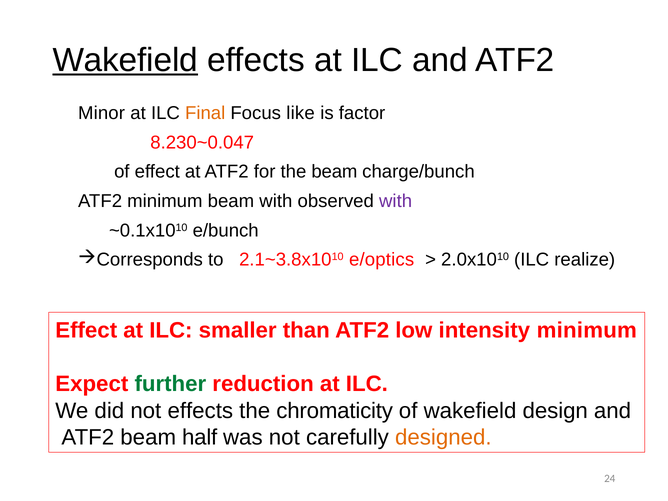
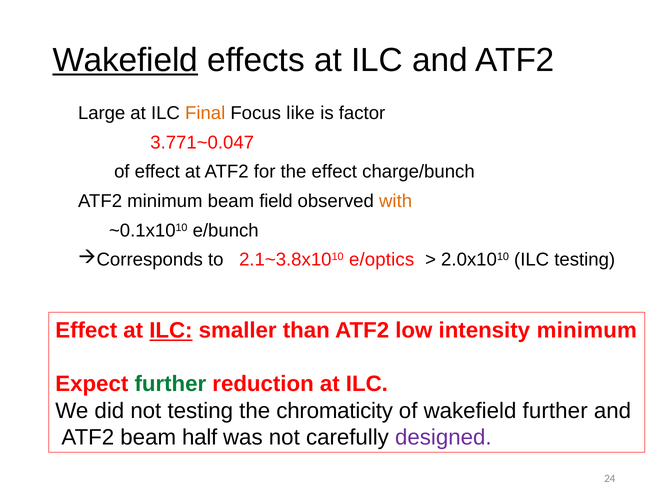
Minor: Minor -> Large
8.230~0.047: 8.230~0.047 -> 3.771~0.047
the beam: beam -> effect
beam with: with -> field
with at (396, 201) colour: purple -> orange
ILC realize: realize -> testing
ILC at (171, 331) underline: none -> present
not effects: effects -> testing
wakefield design: design -> further
designed colour: orange -> purple
